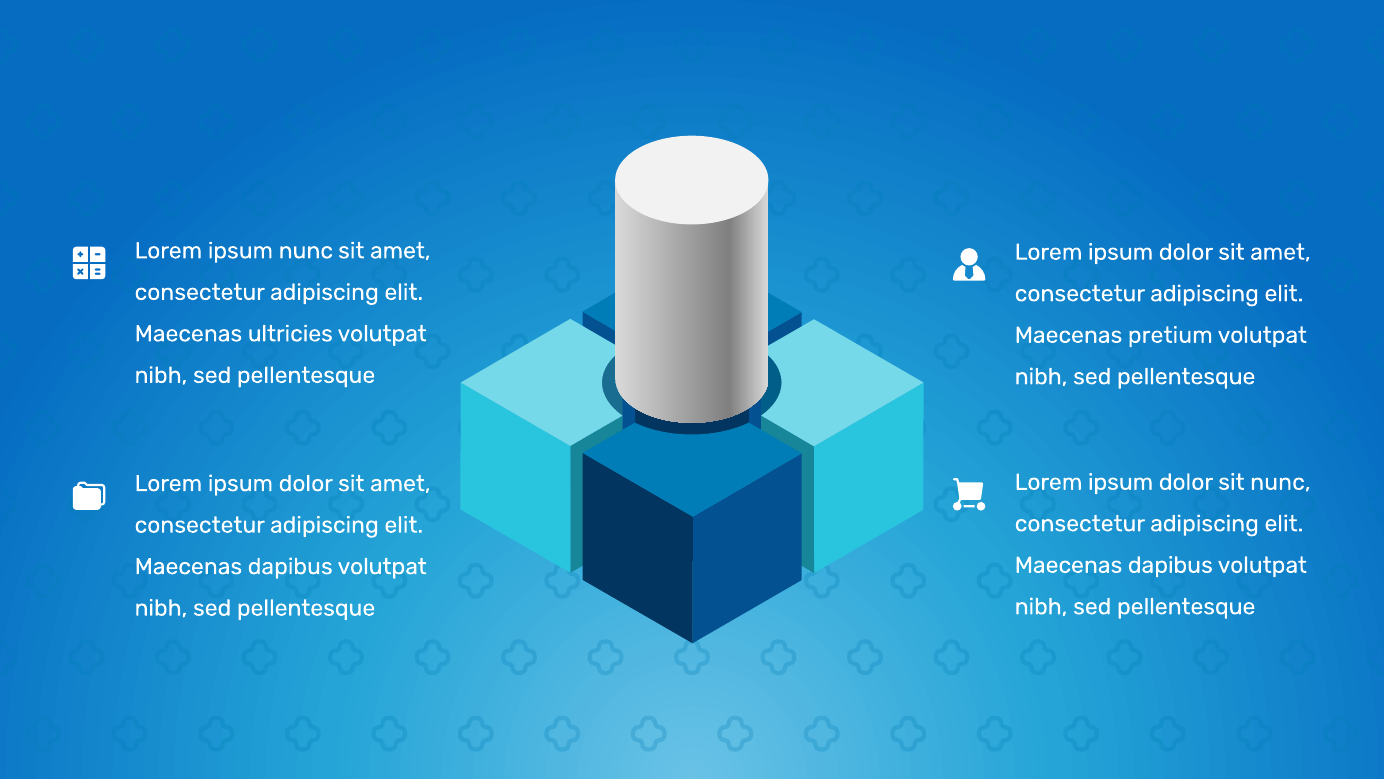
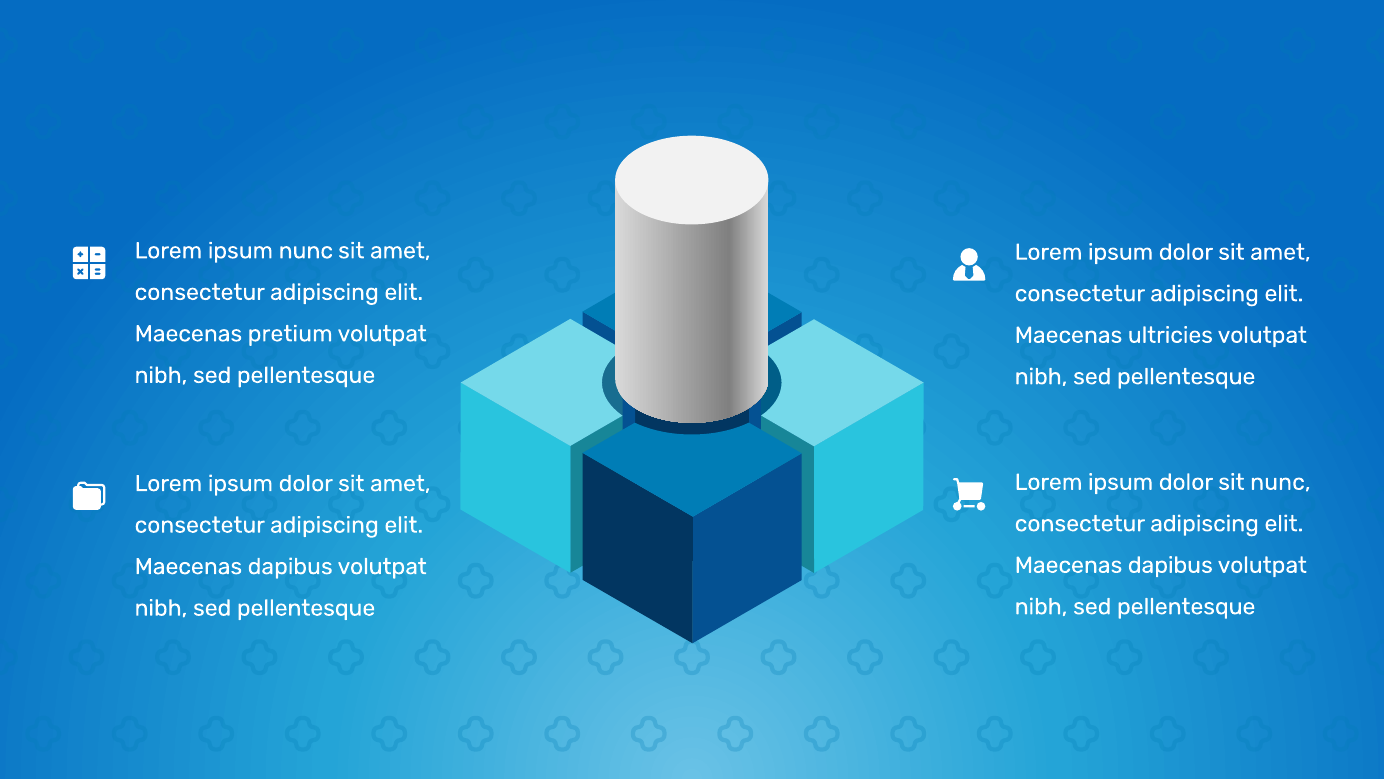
ultricies: ultricies -> pretium
pretium: pretium -> ultricies
